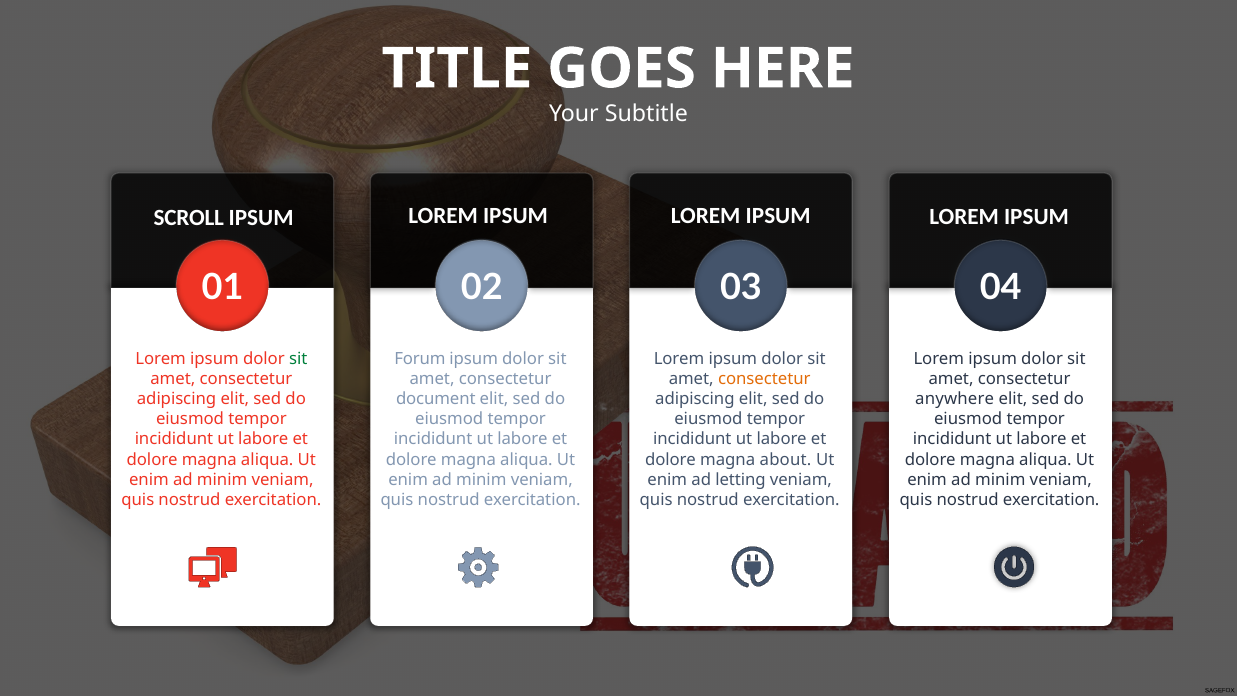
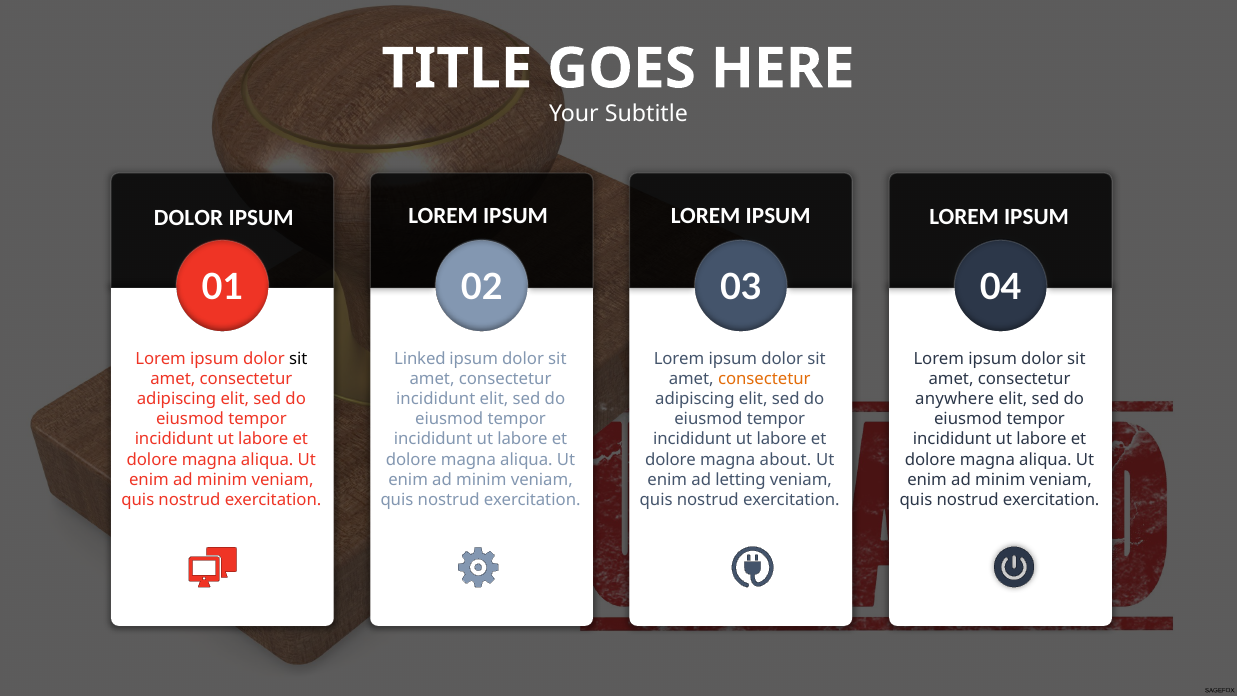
SCROLL at (189, 217): SCROLL -> DOLOR
sit at (298, 359) colour: green -> black
Forum: Forum -> Linked
document at (436, 399): document -> incididunt
